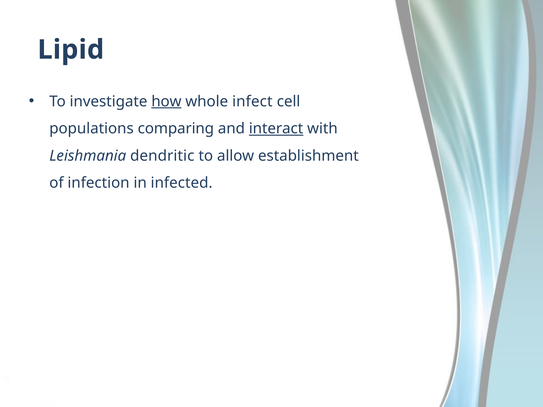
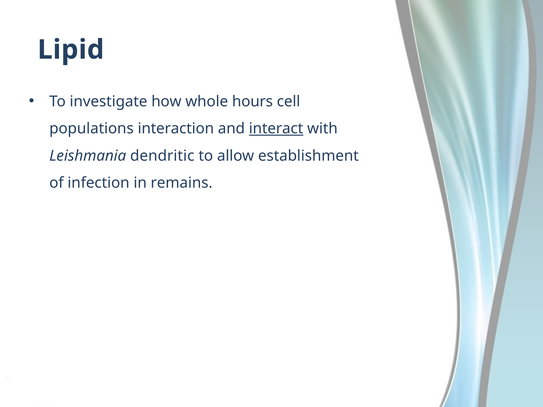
how underline: present -> none
infect: infect -> hours
comparing: comparing -> interaction
infected: infected -> remains
